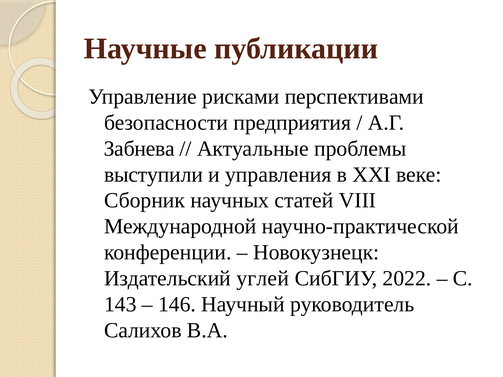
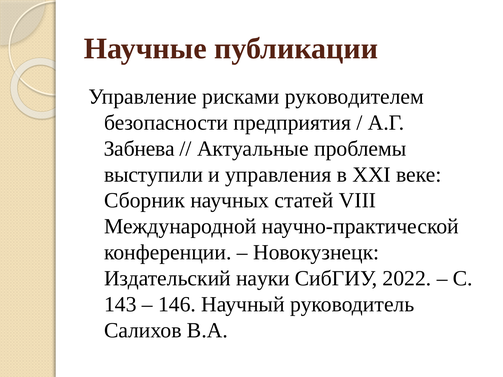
перспективами: перспективами -> руководителем
углей: углей -> науки
